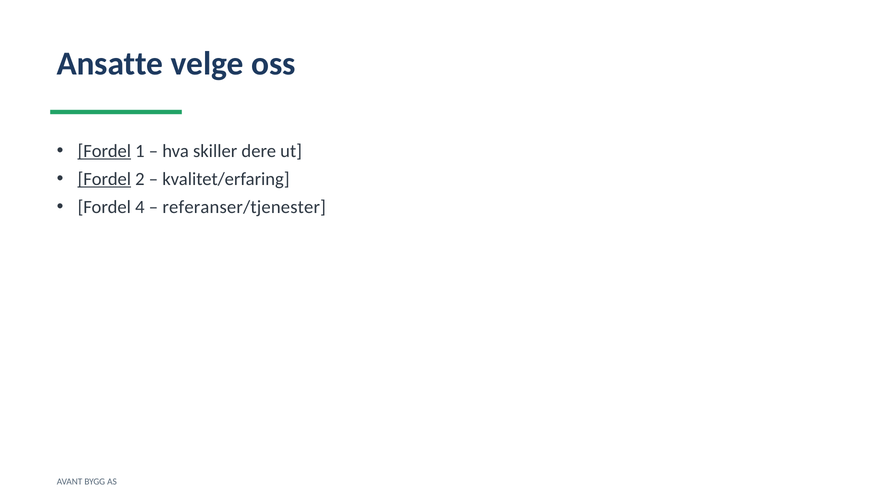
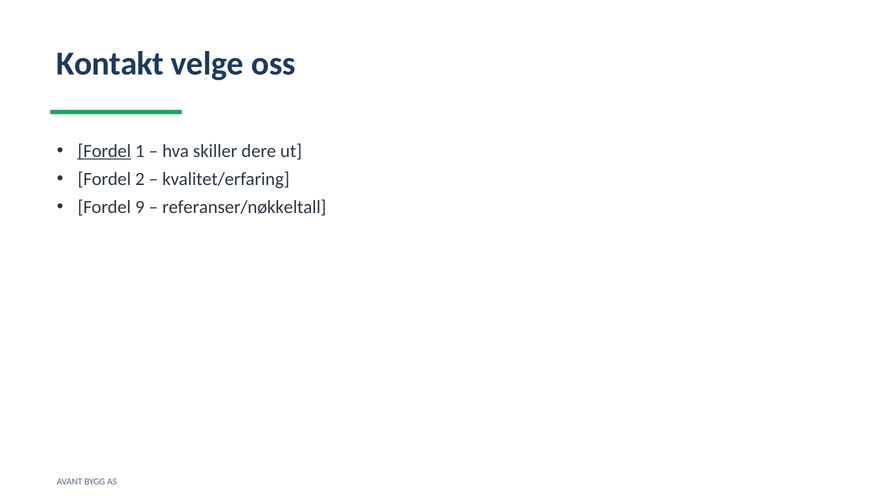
Ansatte: Ansatte -> Kontakt
Fordel at (104, 179) underline: present -> none
4: 4 -> 9
referanser/tjenester: referanser/tjenester -> referanser/nøkkeltall
